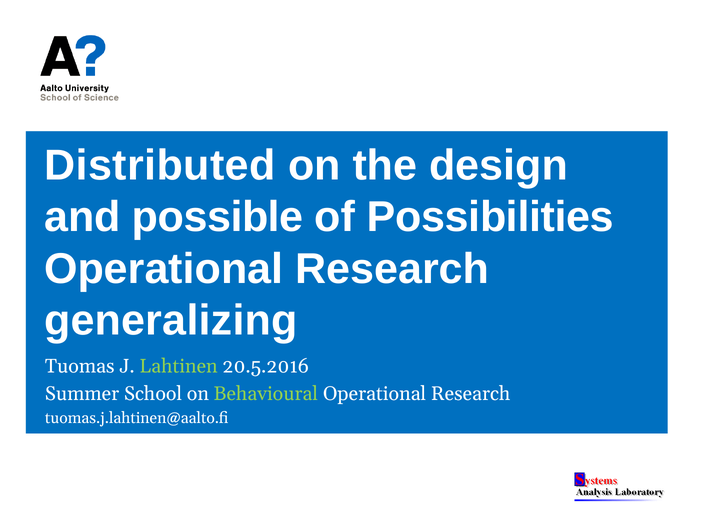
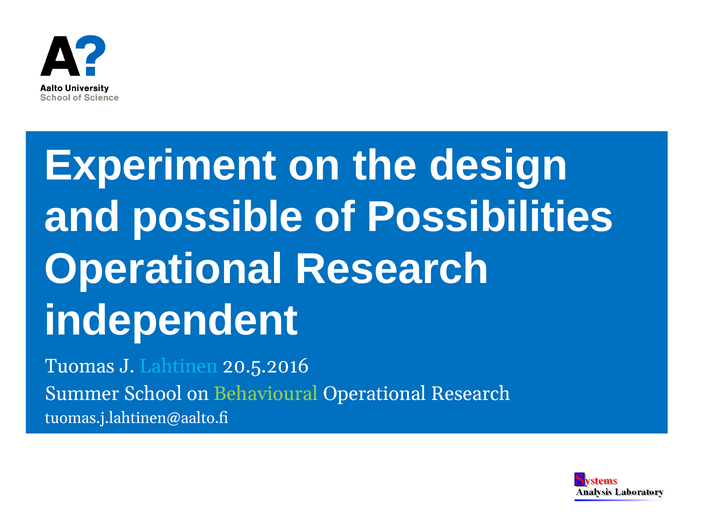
Distributed: Distributed -> Experiment
generalizing: generalizing -> independent
Lahtinen colour: light green -> light blue
